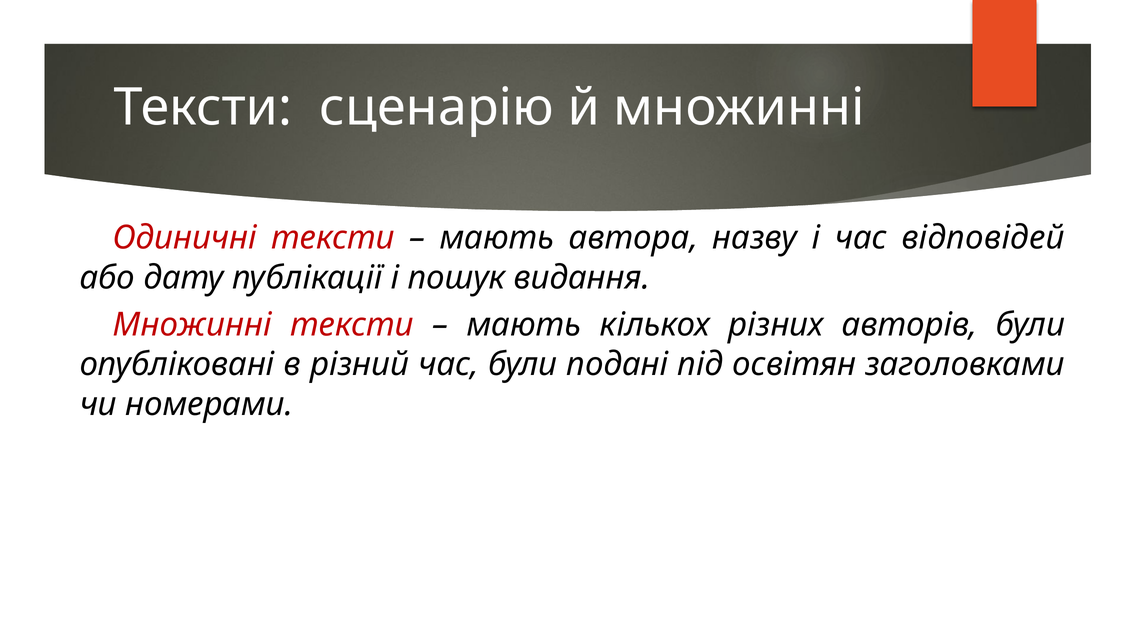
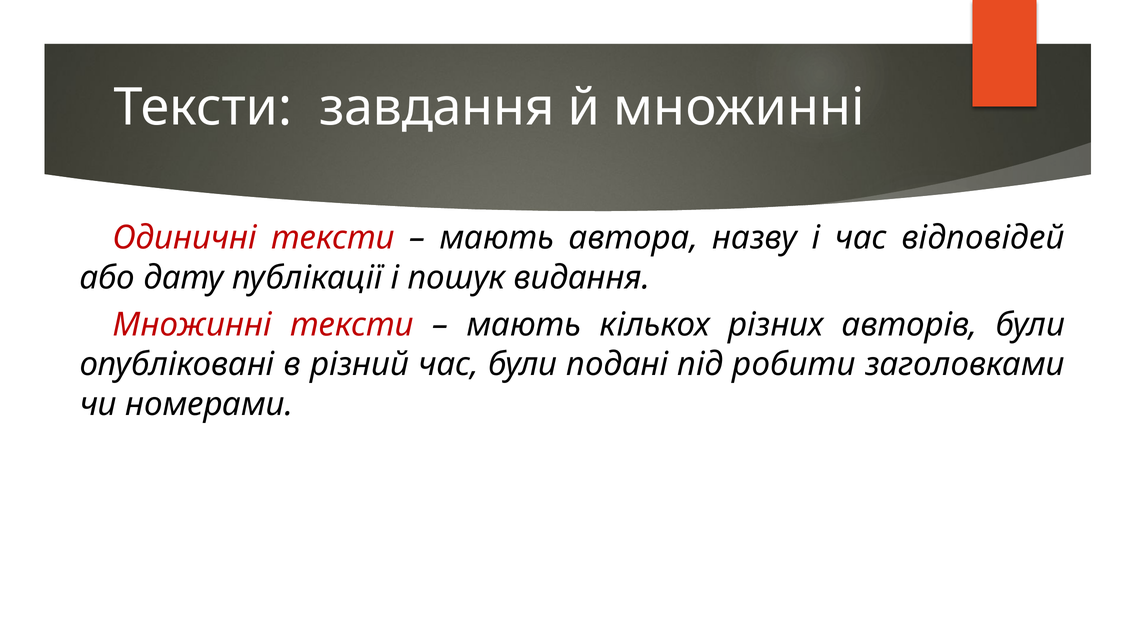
сценарію: сценарію -> завдання
освітян: освітян -> робити
